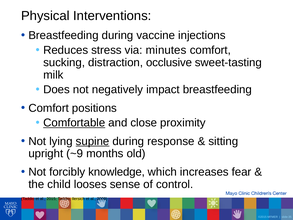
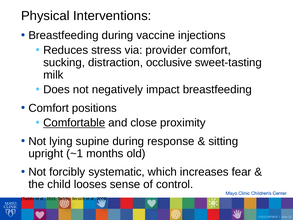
minutes: minutes -> provider
supine underline: present -> none
~9: ~9 -> ~1
knowledge: knowledge -> systematic
